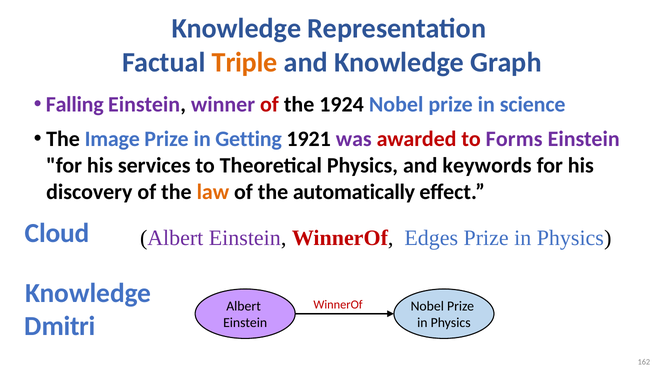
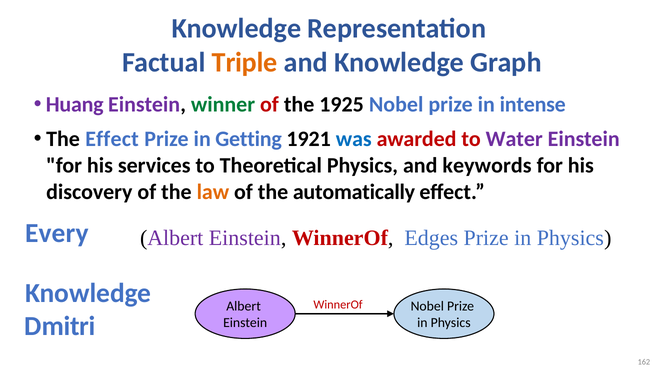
Falling: Falling -> Huang
winner colour: purple -> green
1924: 1924 -> 1925
science: science -> intense
The Image: Image -> Effect
was colour: purple -> blue
Forms: Forms -> Water
Cloud: Cloud -> Every
